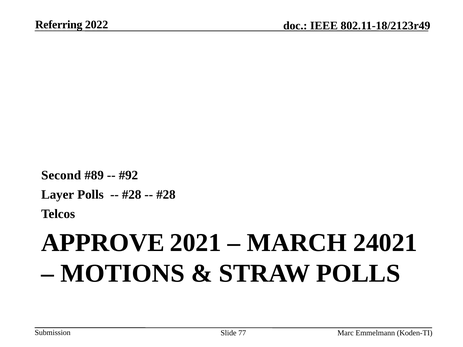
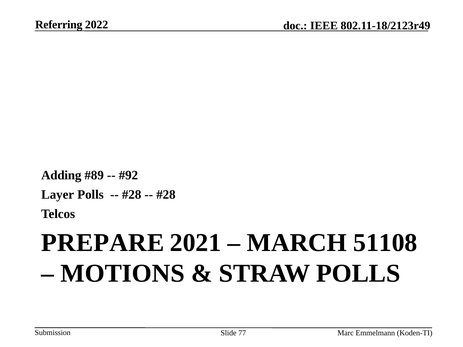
Second: Second -> Adding
APPROVE: APPROVE -> PREPARE
24021: 24021 -> 51108
